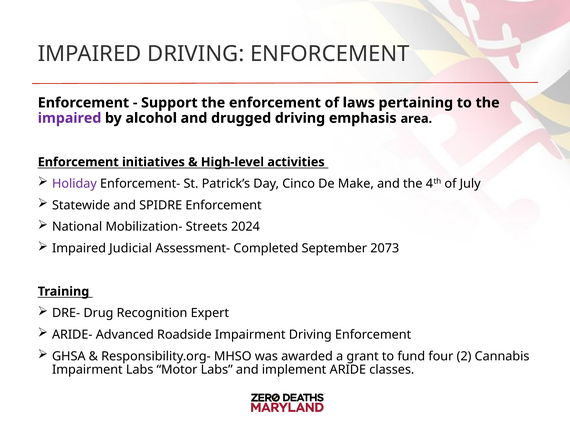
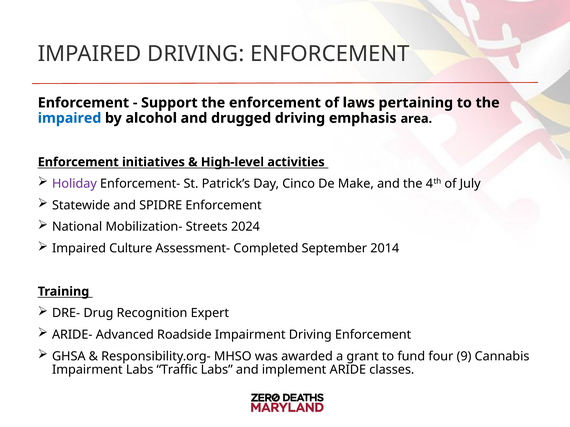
impaired at (70, 118) colour: purple -> blue
Judicial: Judicial -> Culture
2073: 2073 -> 2014
2: 2 -> 9
Motor: Motor -> Traffic
